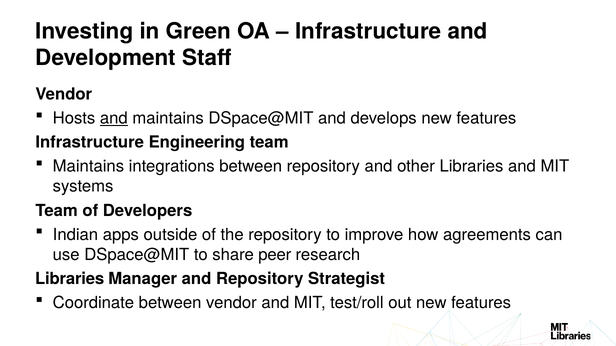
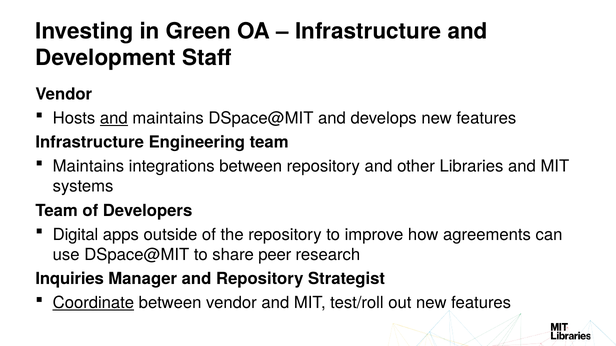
Indian: Indian -> Digital
Libraries at (70, 279): Libraries -> Inquiries
Coordinate underline: none -> present
